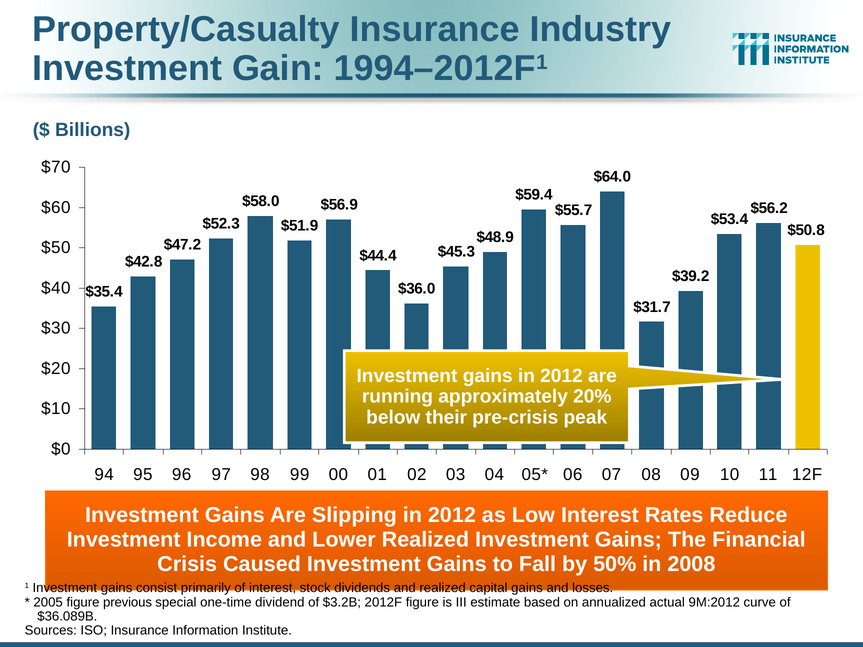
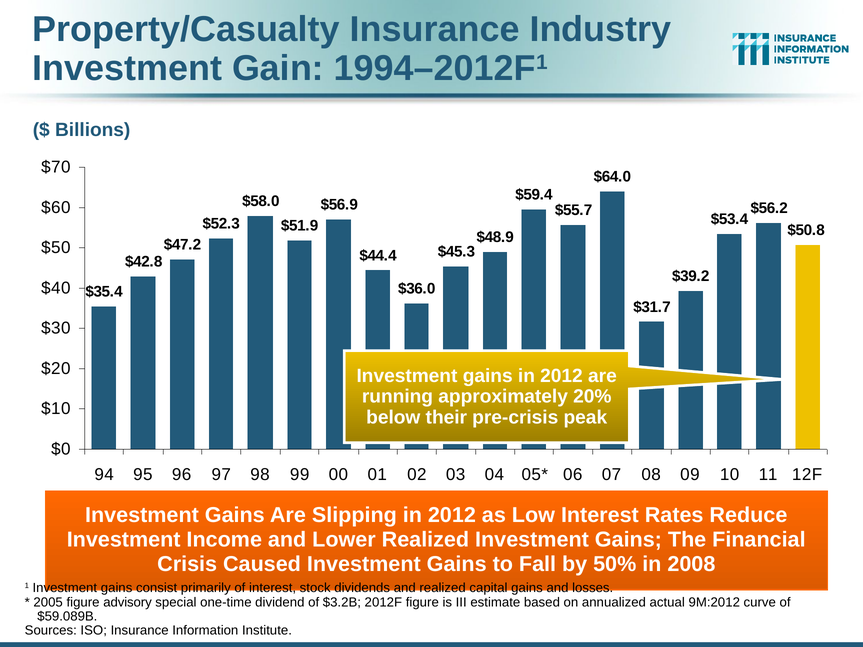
previous: previous -> advisory
$36.089B: $36.089B -> $59.089B
